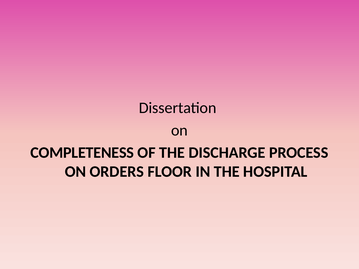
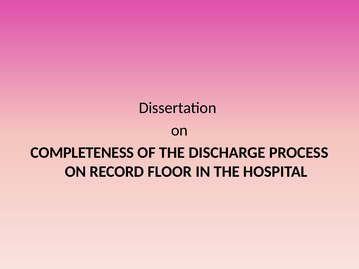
ORDERS: ORDERS -> RECORD
